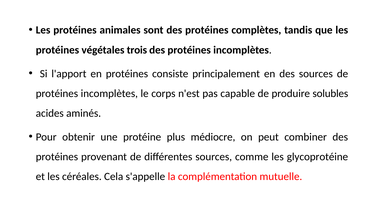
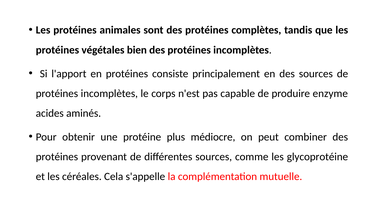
trois: trois -> bien
solubles: solubles -> enzyme
